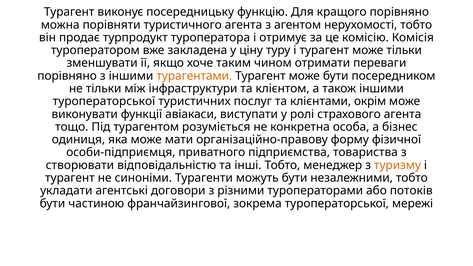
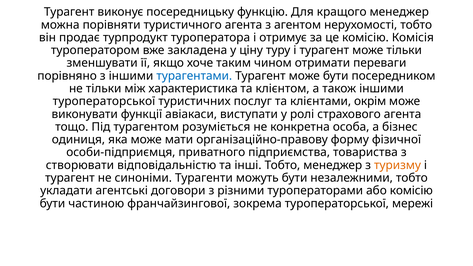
кращого порівняно: порівняно -> менеджер
турагентами colour: orange -> blue
інфраструктури: інфраструктури -> характеристика
або потоків: потоків -> комісію
